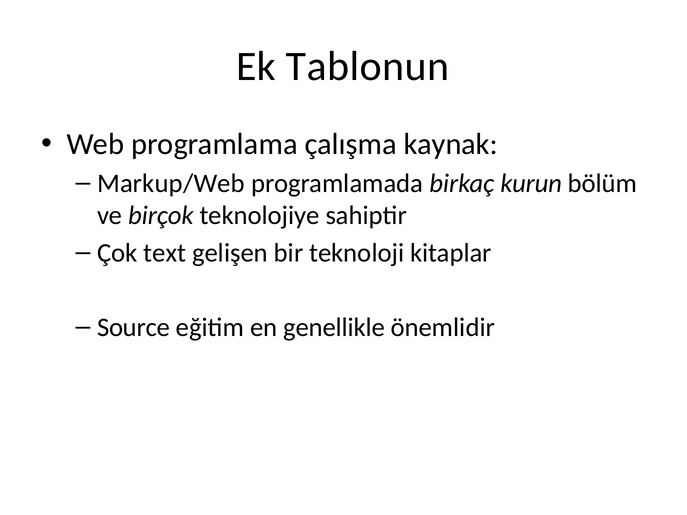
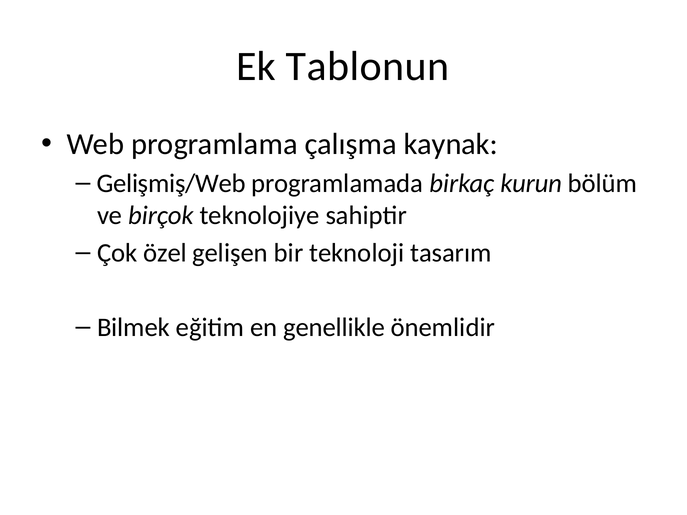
Markup/Web: Markup/Web -> Gelişmiş/Web
text: text -> özel
kitaplar: kitaplar -> tasarım
Source: Source -> Bilmek
